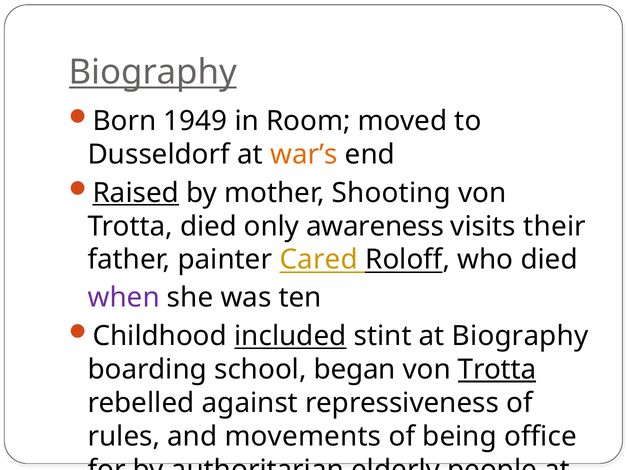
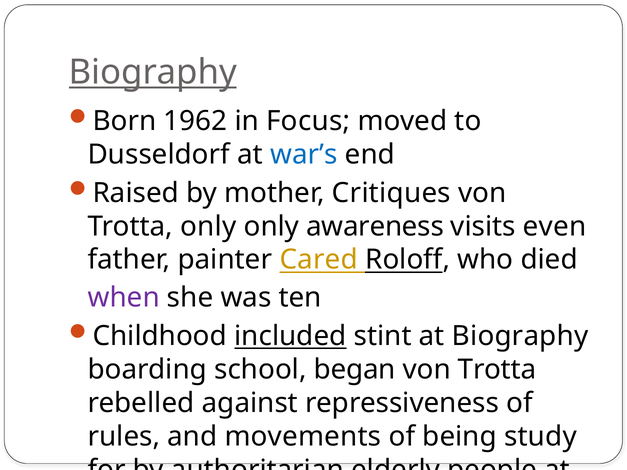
1949: 1949 -> 1962
in Room: Room -> Focus
war’s colour: orange -> blue
Raised underline: present -> none
Shooting: Shooting -> Critiques
Trotta died: died -> only
their: their -> even
Trotta at (497, 370) underline: present -> none
office: office -> study
